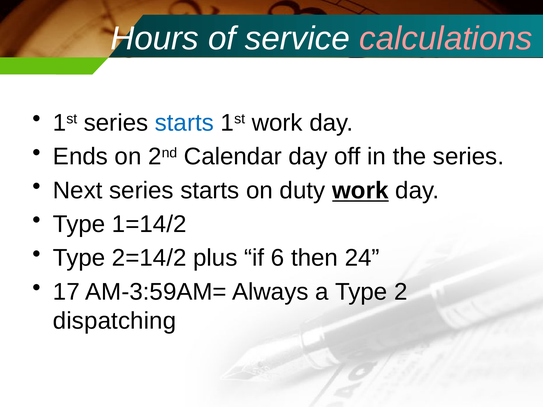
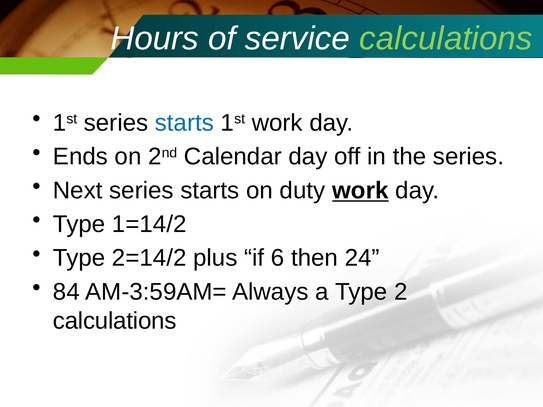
calculations at (446, 38) colour: pink -> light green
17: 17 -> 84
dispatching at (115, 321): dispatching -> calculations
